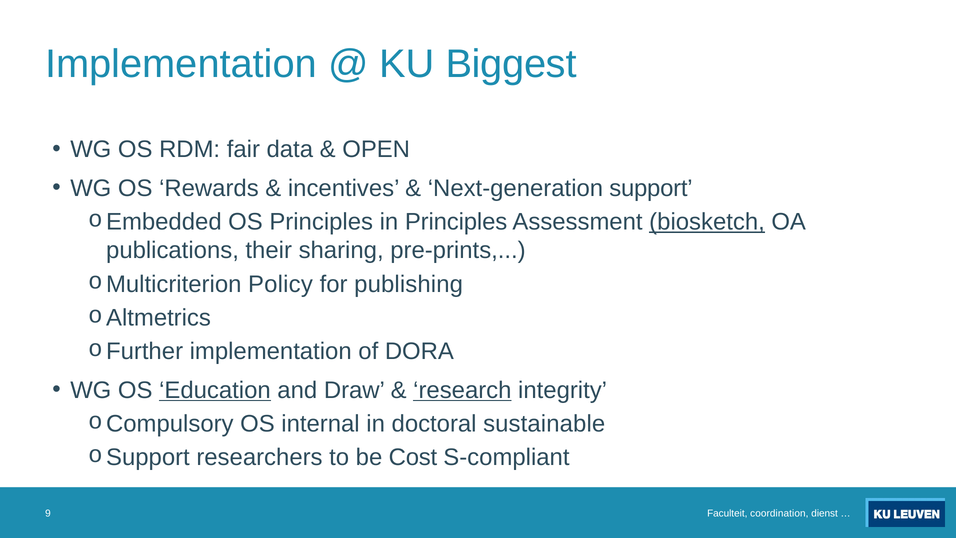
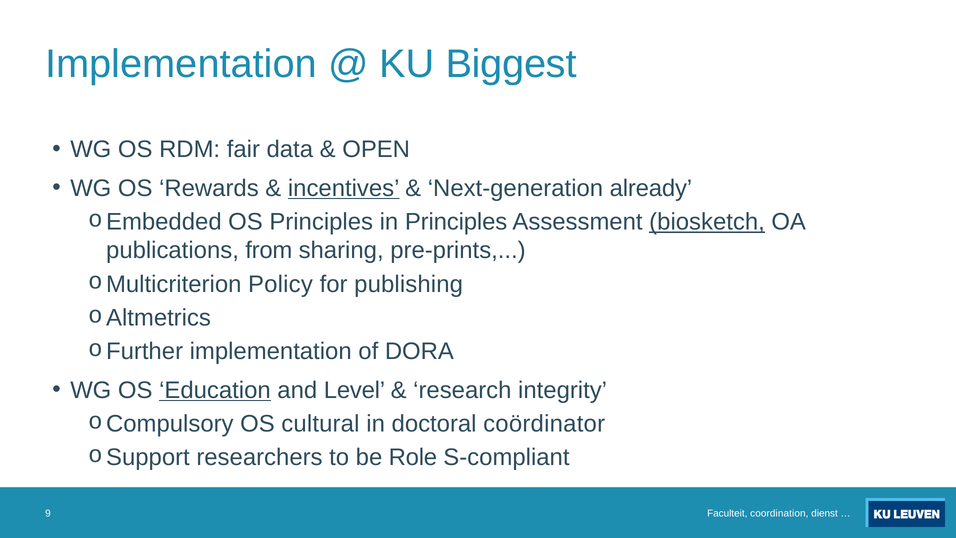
incentives underline: none -> present
support: support -> already
their: their -> from
Draw: Draw -> Level
research underline: present -> none
internal: internal -> cultural
sustainable: sustainable -> coördinator
Cost: Cost -> Role
